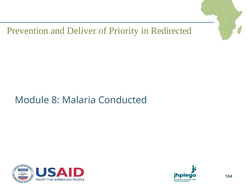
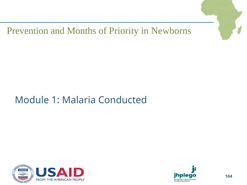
Deliver: Deliver -> Months
Redirected: Redirected -> Newborns
8: 8 -> 1
